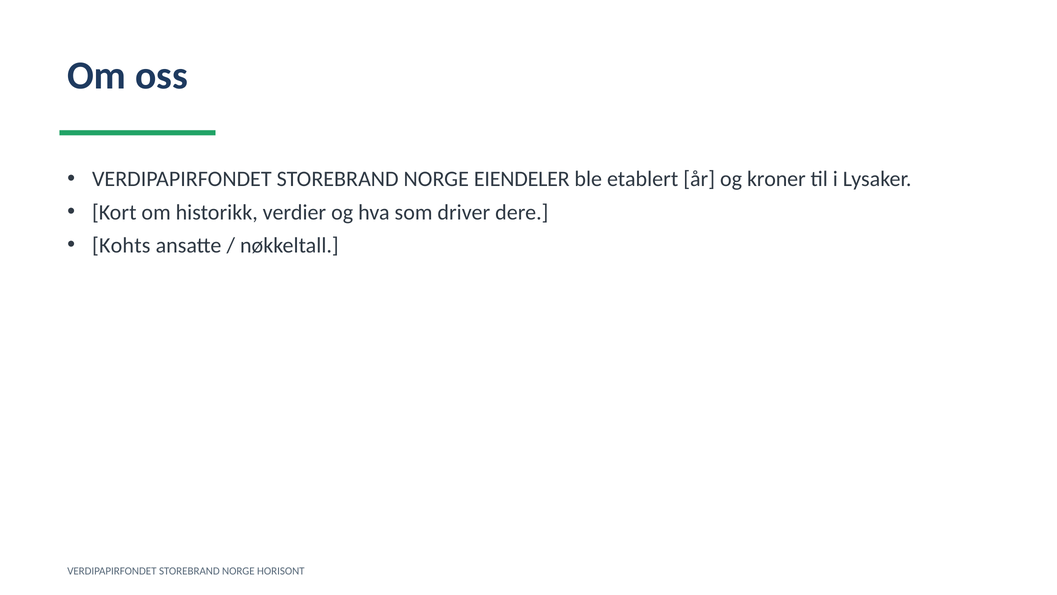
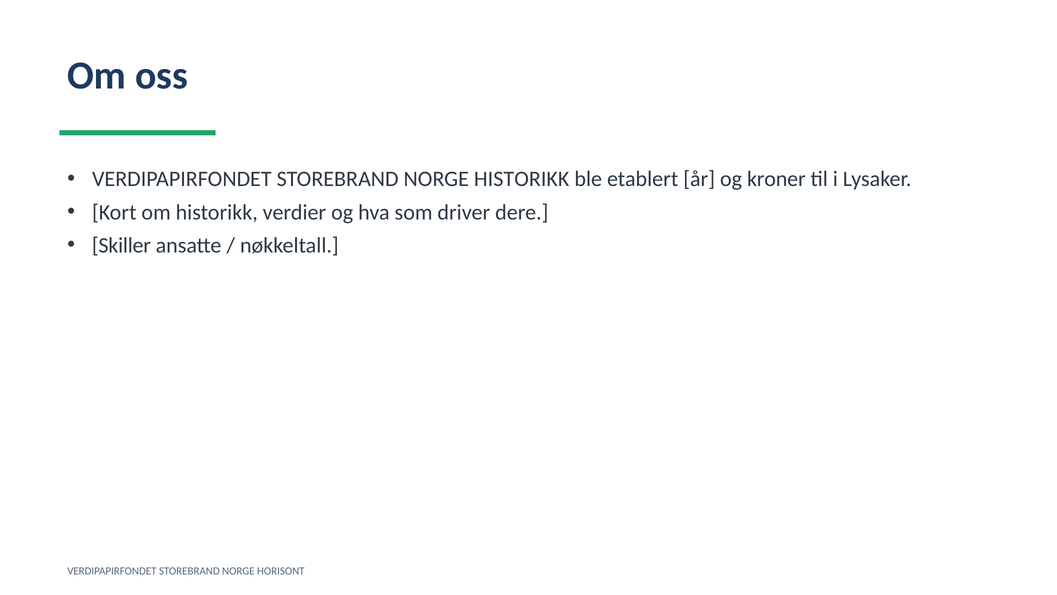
NORGE EIENDELER: EIENDELER -> HISTORIKK
Kohts: Kohts -> Skiller
